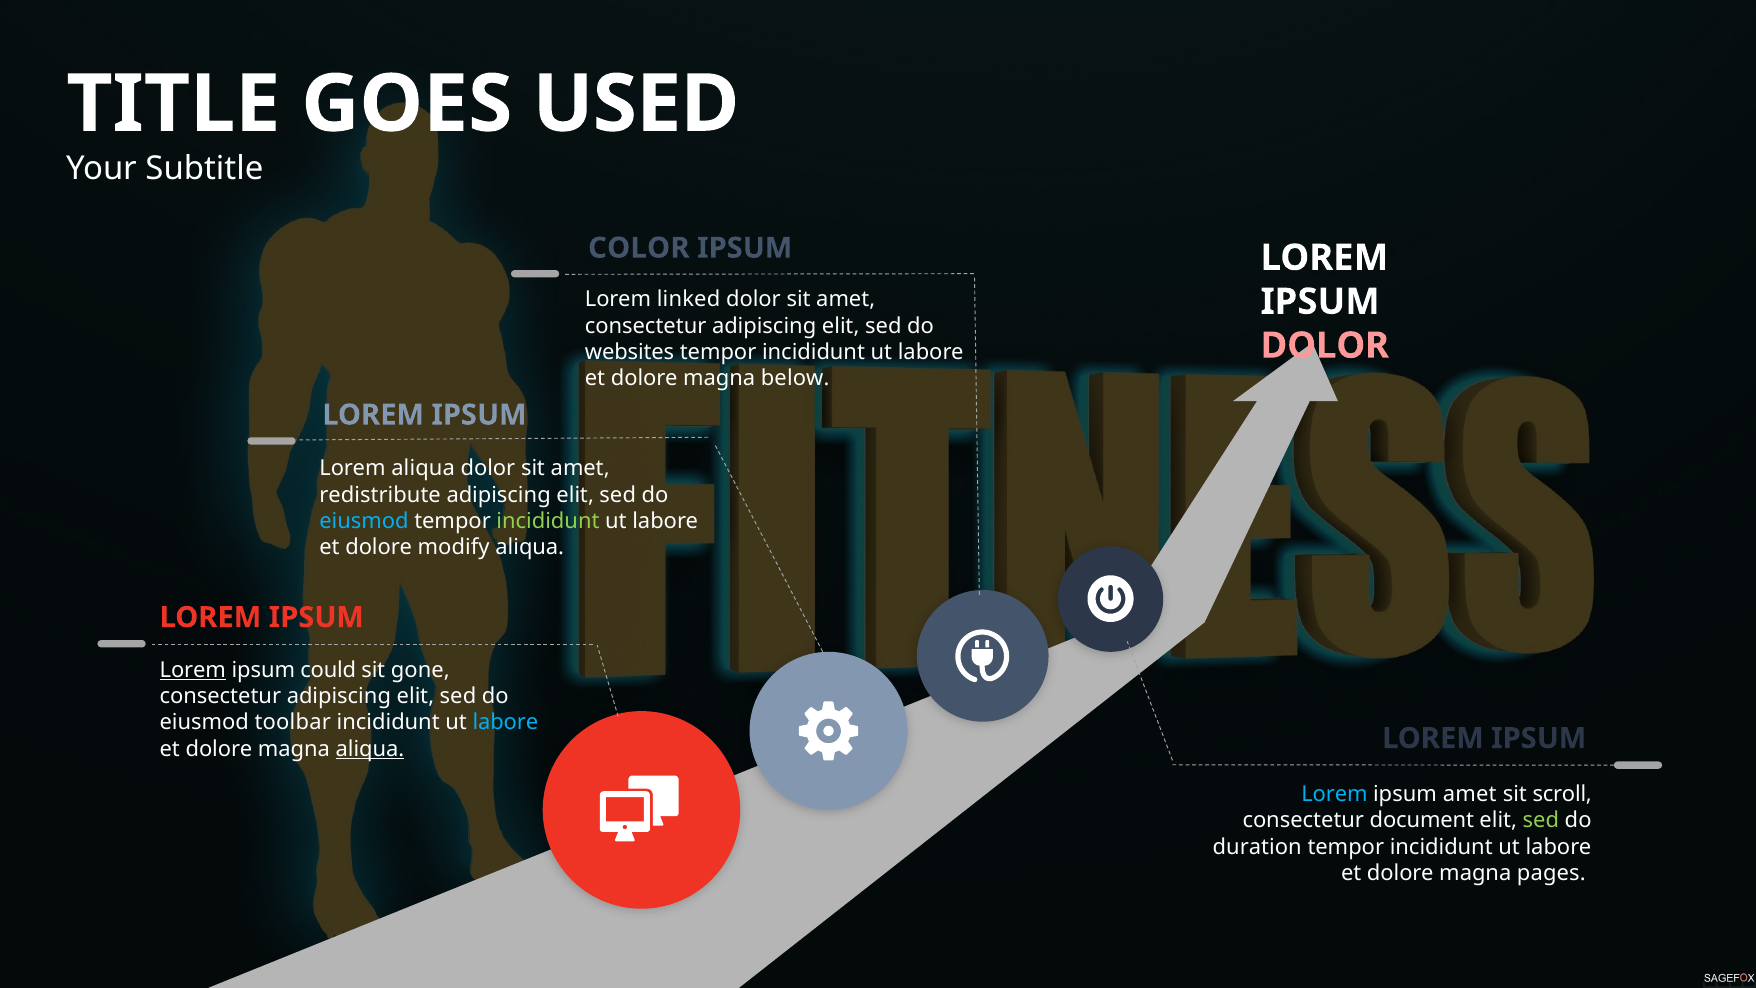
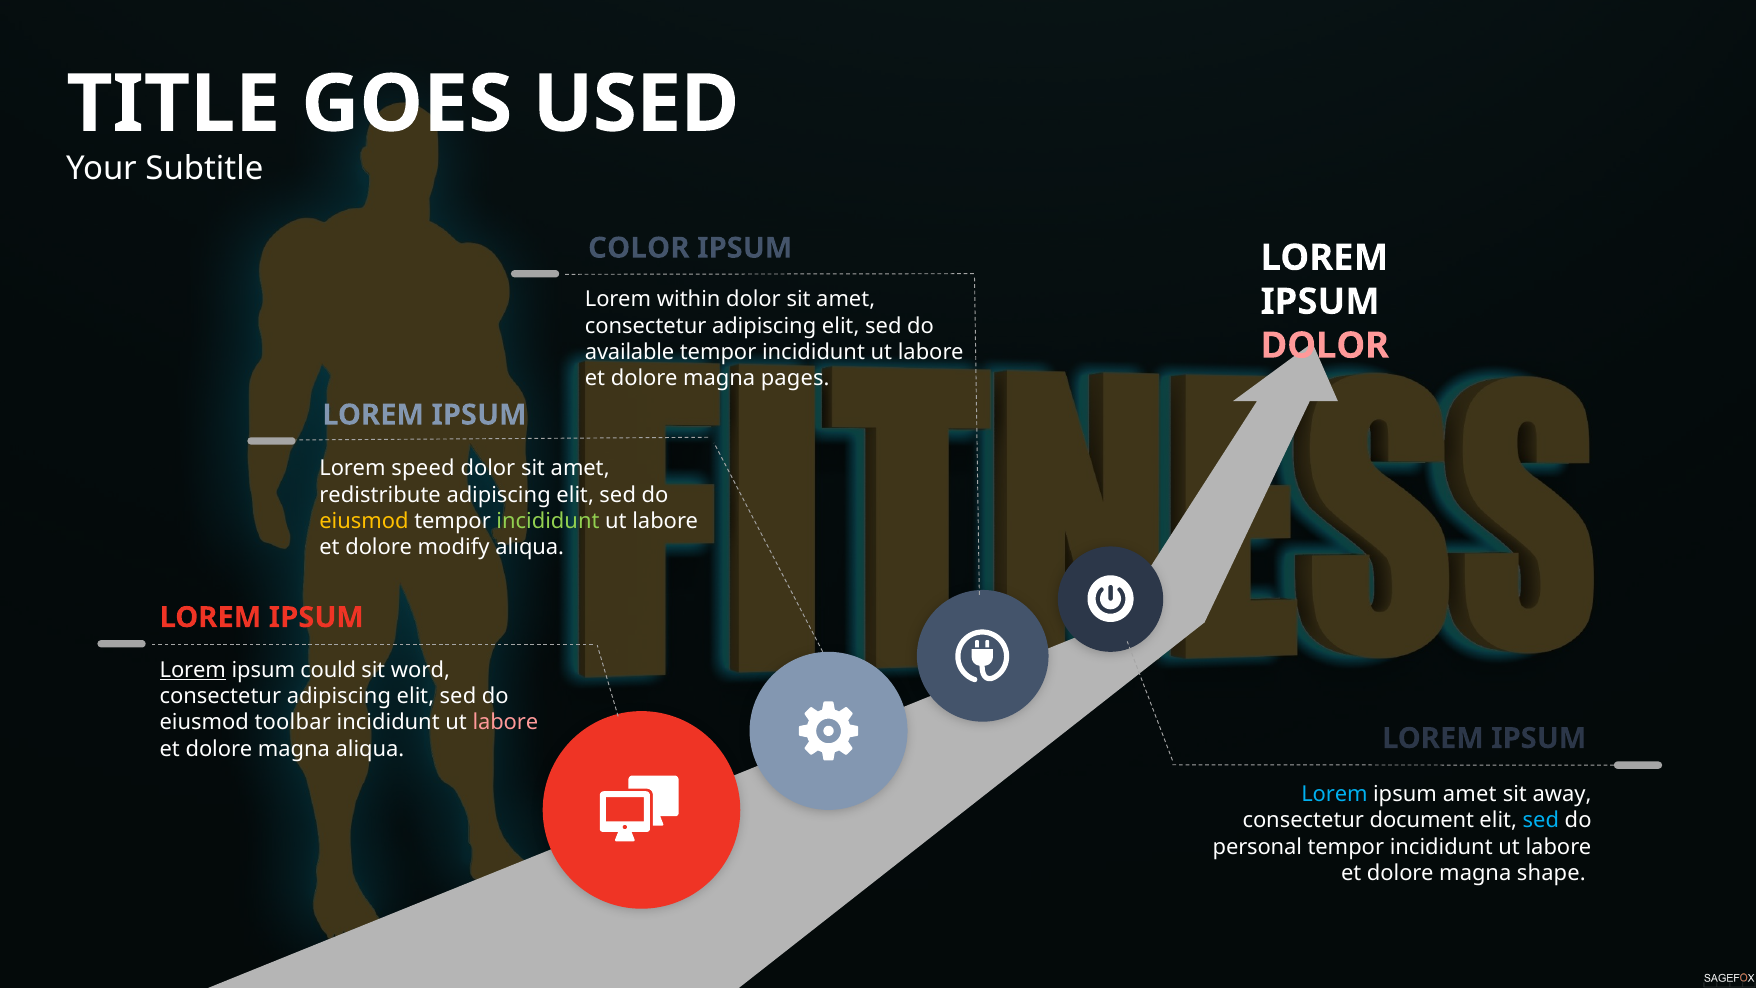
linked: linked -> within
websites: websites -> available
below: below -> pages
Lorem aliqua: aliqua -> speed
eiusmod at (364, 521) colour: light blue -> yellow
gone: gone -> word
labore at (505, 723) colour: light blue -> pink
aliqua at (370, 749) underline: present -> none
scroll: scroll -> away
sed at (1541, 820) colour: light green -> light blue
duration: duration -> personal
pages: pages -> shape
